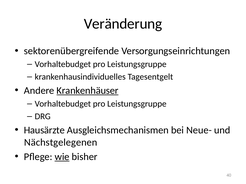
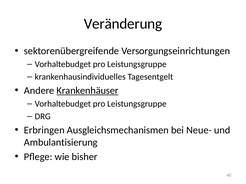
Hausärzte: Hausärzte -> Erbringen
Nächstgelegenen: Nächstgelegenen -> Ambulantisierung
wie underline: present -> none
